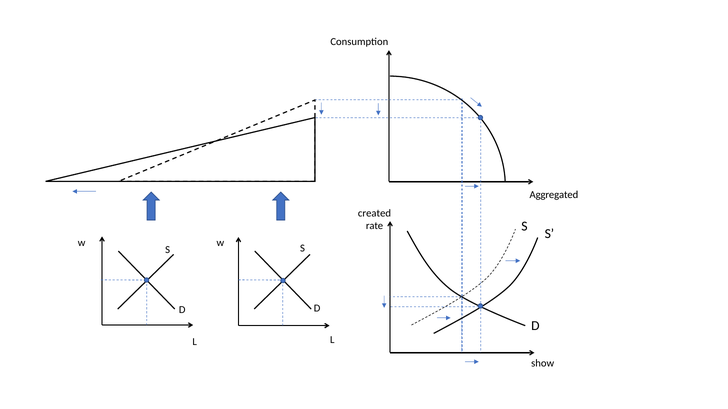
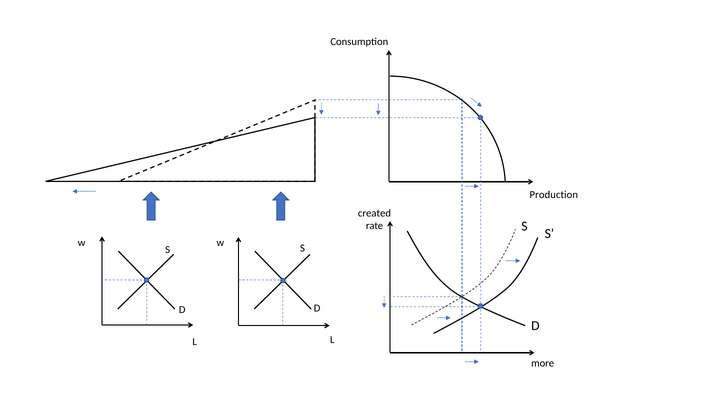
Aggregated: Aggregated -> Production
show: show -> more
